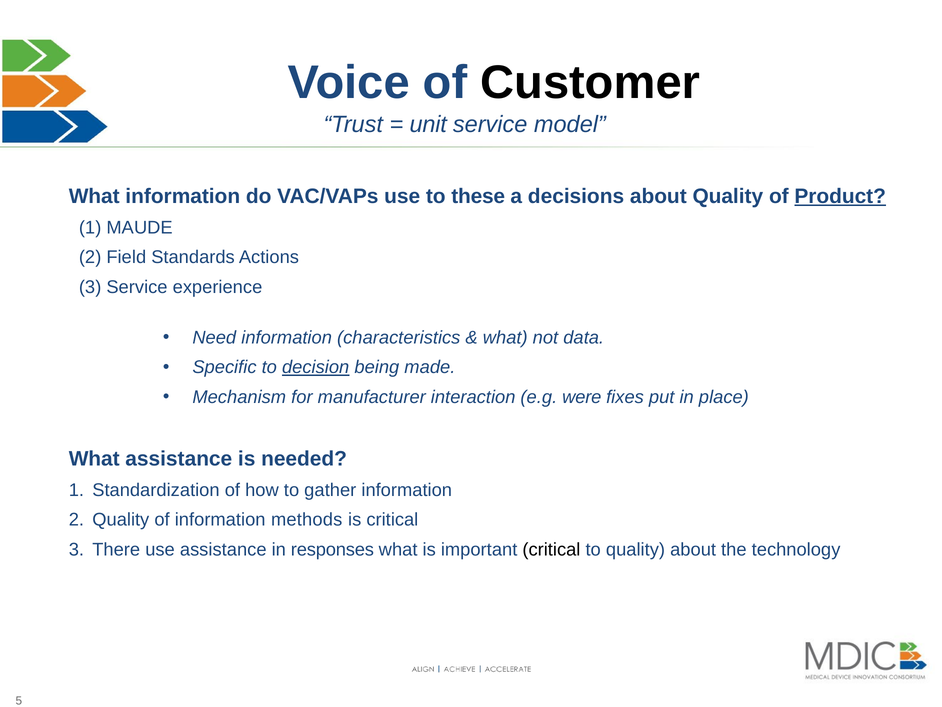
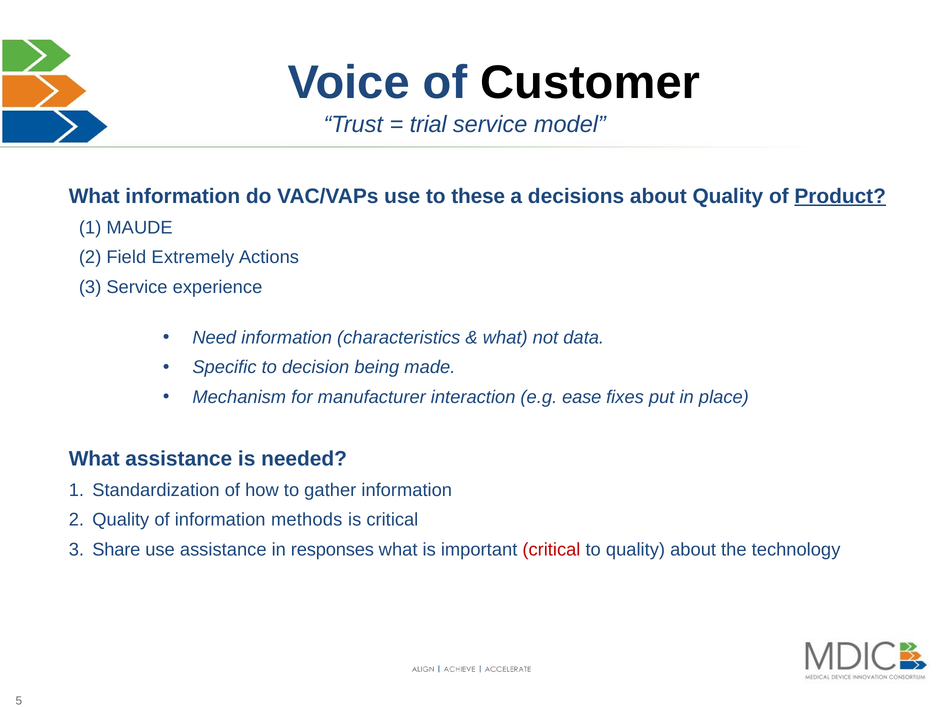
unit: unit -> trial
Standards: Standards -> Extremely
decision underline: present -> none
were: were -> ease
There: There -> Share
critical at (551, 549) colour: black -> red
